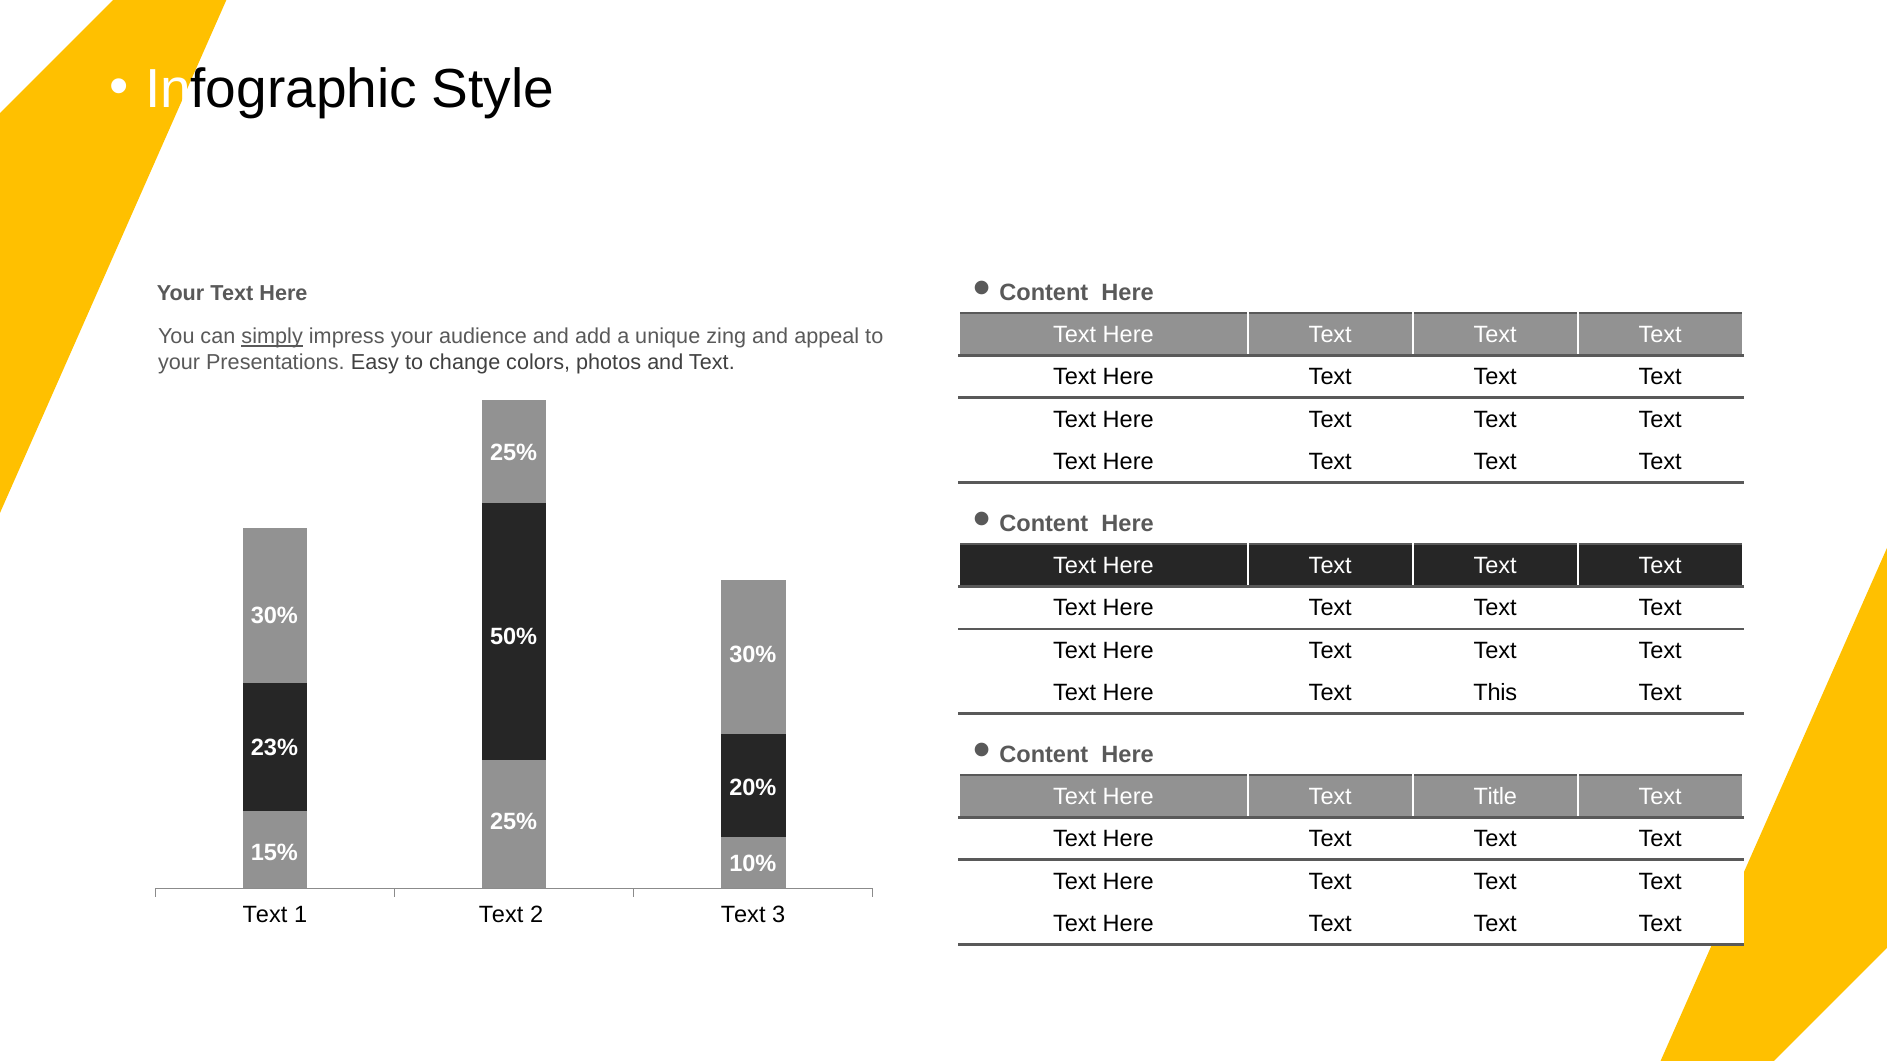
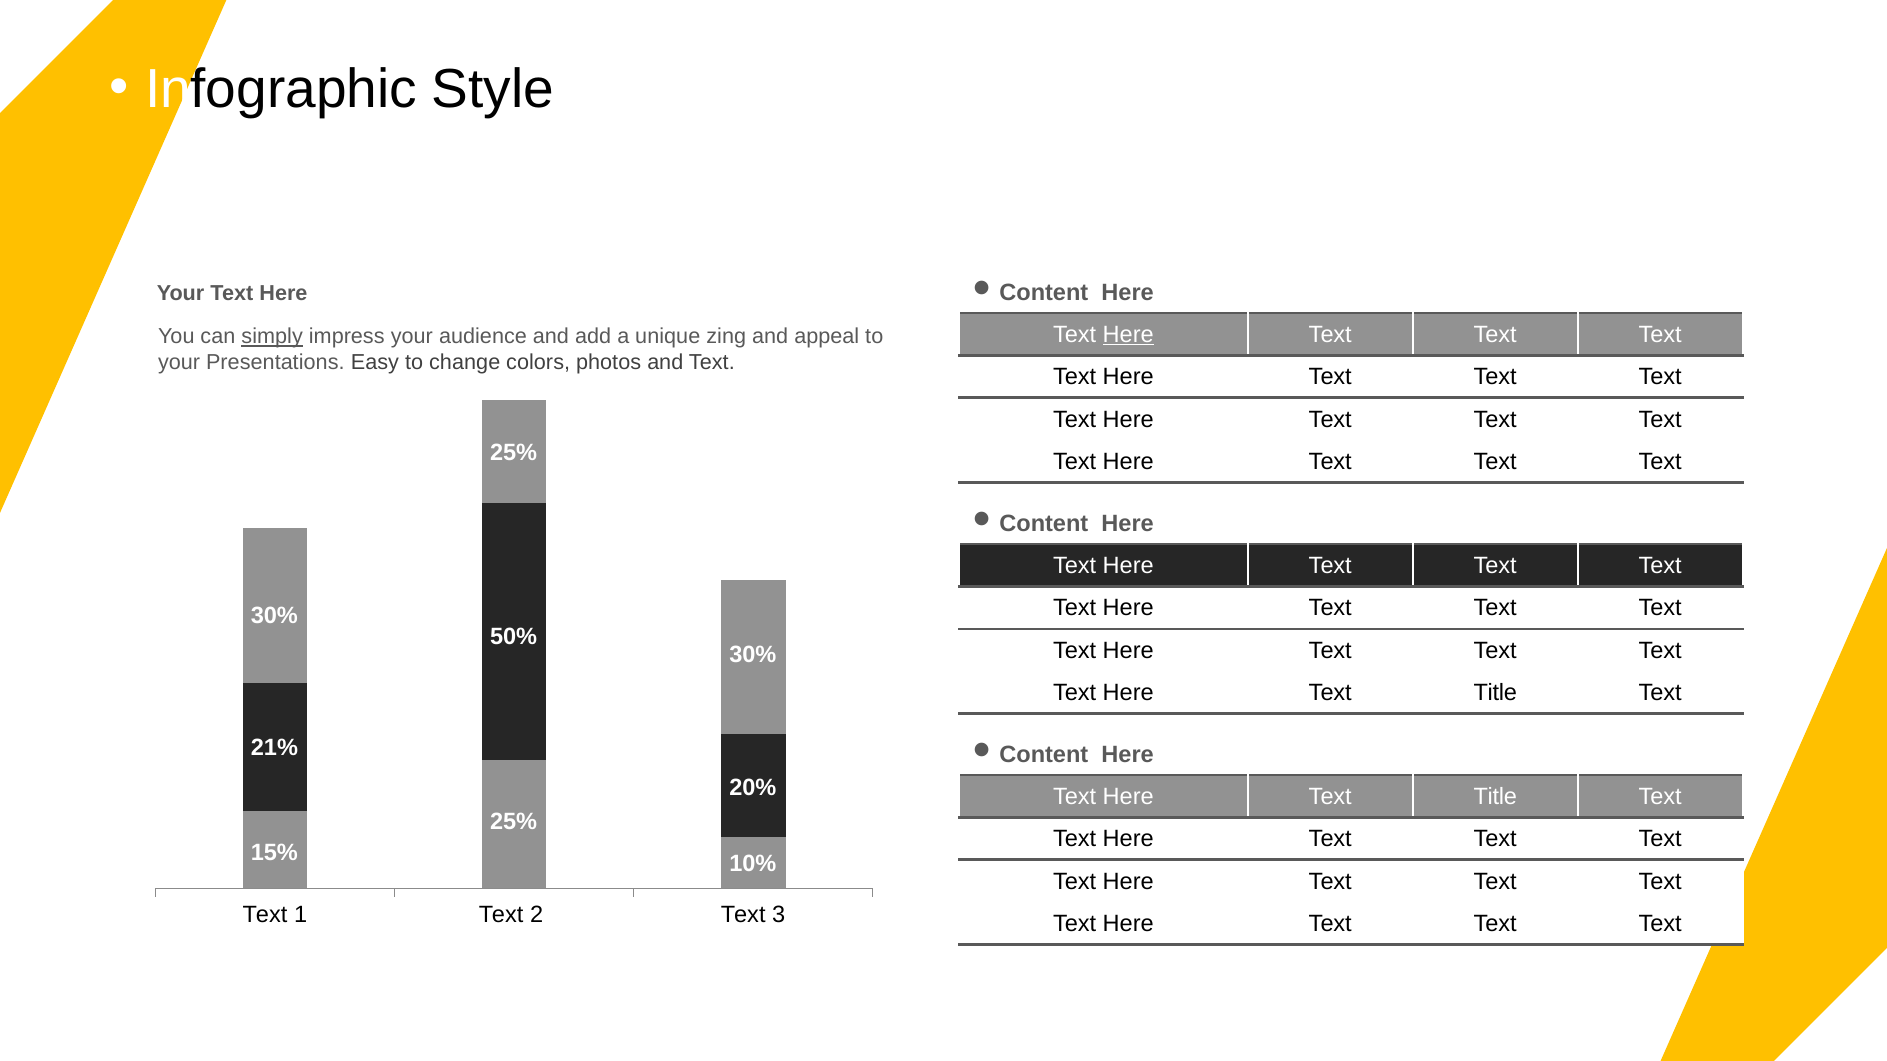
Here at (1128, 335) underline: none -> present
This at (1495, 693): This -> Title
23%: 23% -> 21%
